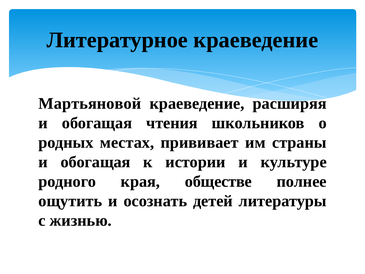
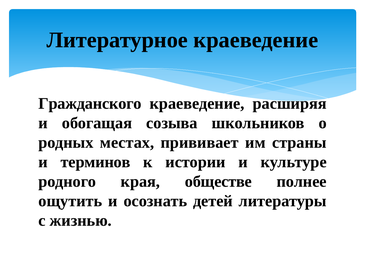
Мартьяновой: Мартьяновой -> Гражданского
чтения: чтения -> созыва
обогащая at (96, 162): обогащая -> терминов
